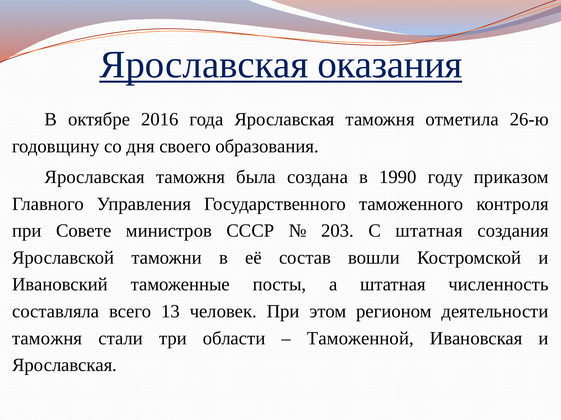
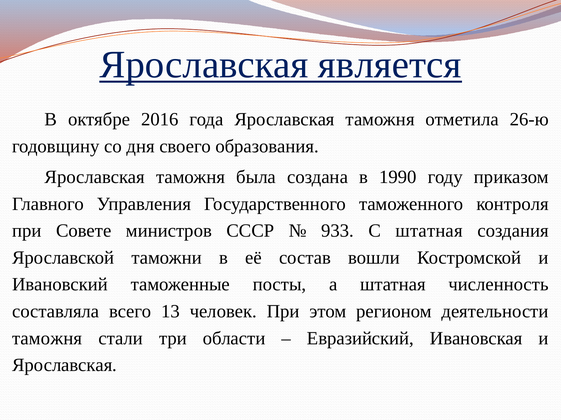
оказания: оказания -> является
203: 203 -> 933
Таможенной: Таможенной -> Евразийский
